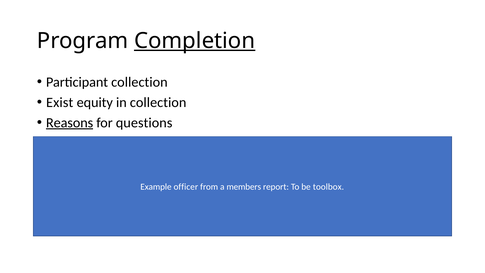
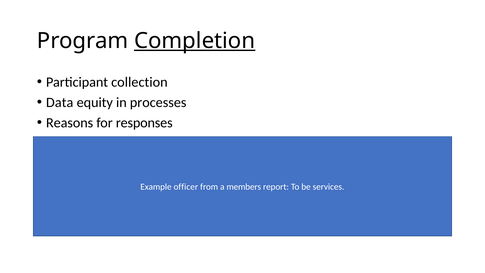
Exist: Exist -> Data
in collection: collection -> processes
Reasons underline: present -> none
questions: questions -> responses
toolbox: toolbox -> services
